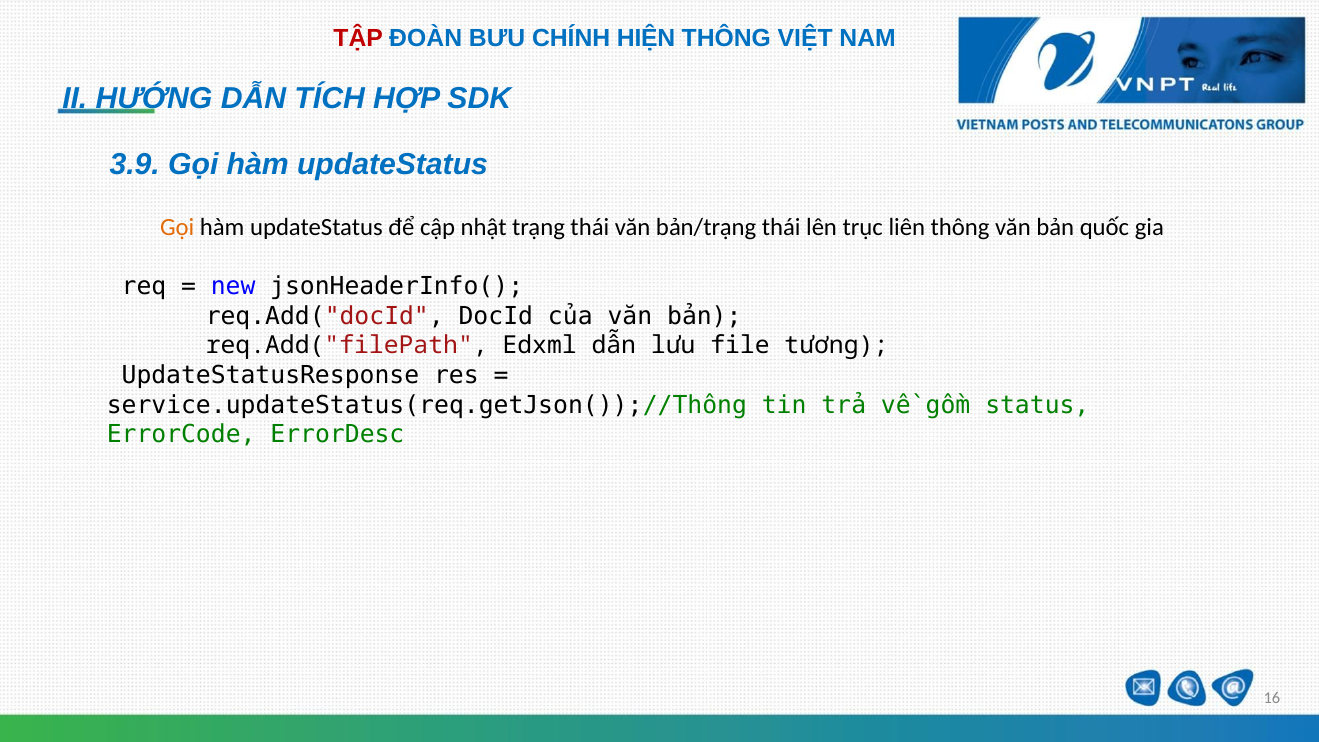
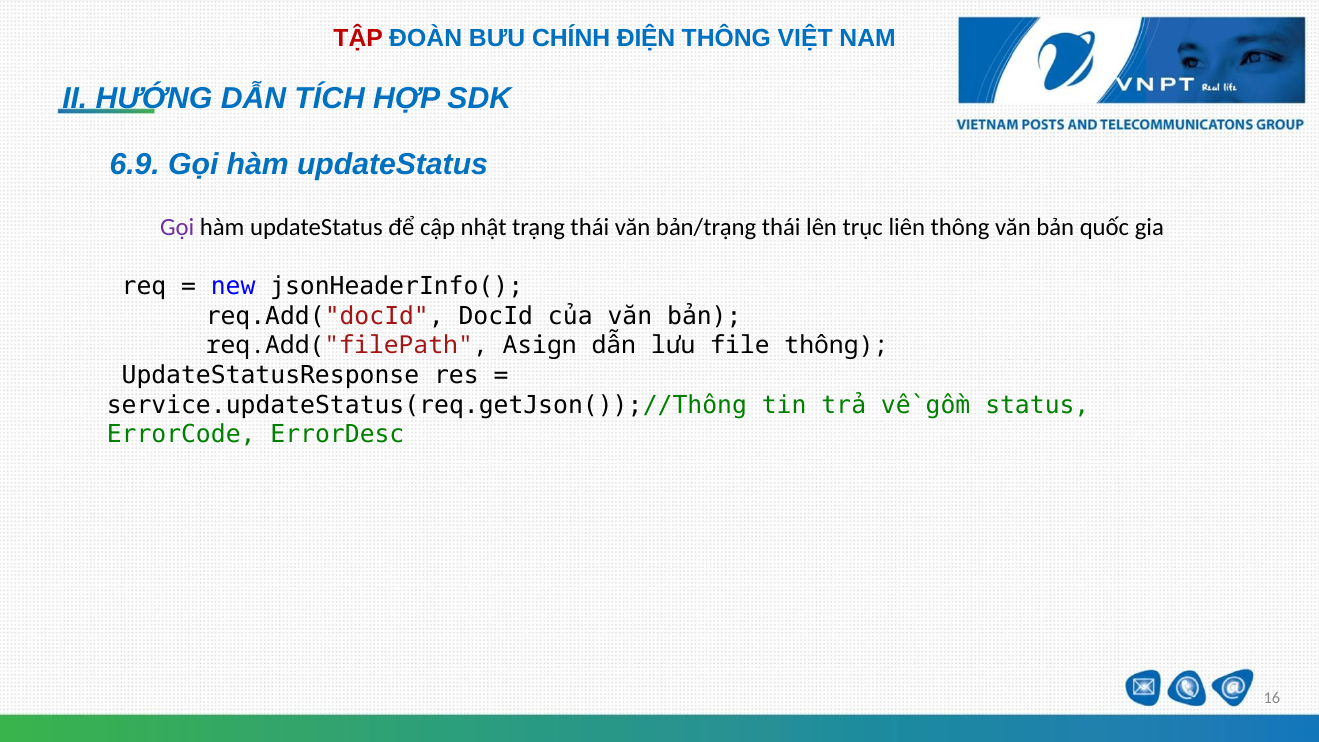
HIỆN: HIỆN -> ĐIỆN
3.9: 3.9 -> 6.9
Gọi at (177, 227) colour: orange -> purple
Edxml: Edxml -> Asign
file tương: tương -> thông
